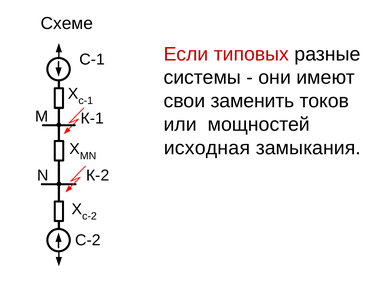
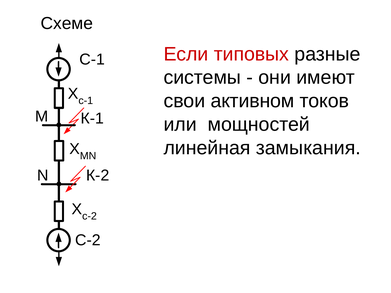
заменить: заменить -> активном
исходная: исходная -> линейная
